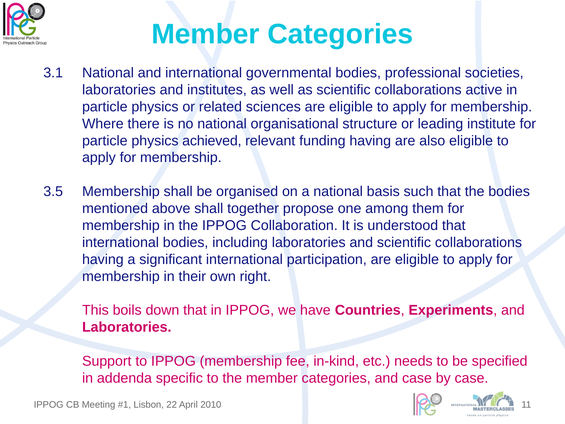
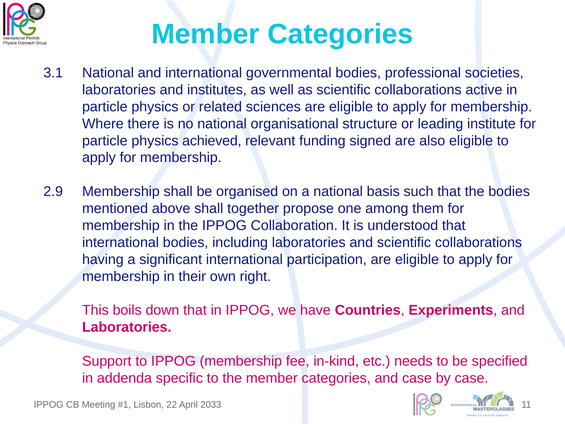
funding having: having -> signed
3.5: 3.5 -> 2.9
2010: 2010 -> 2033
